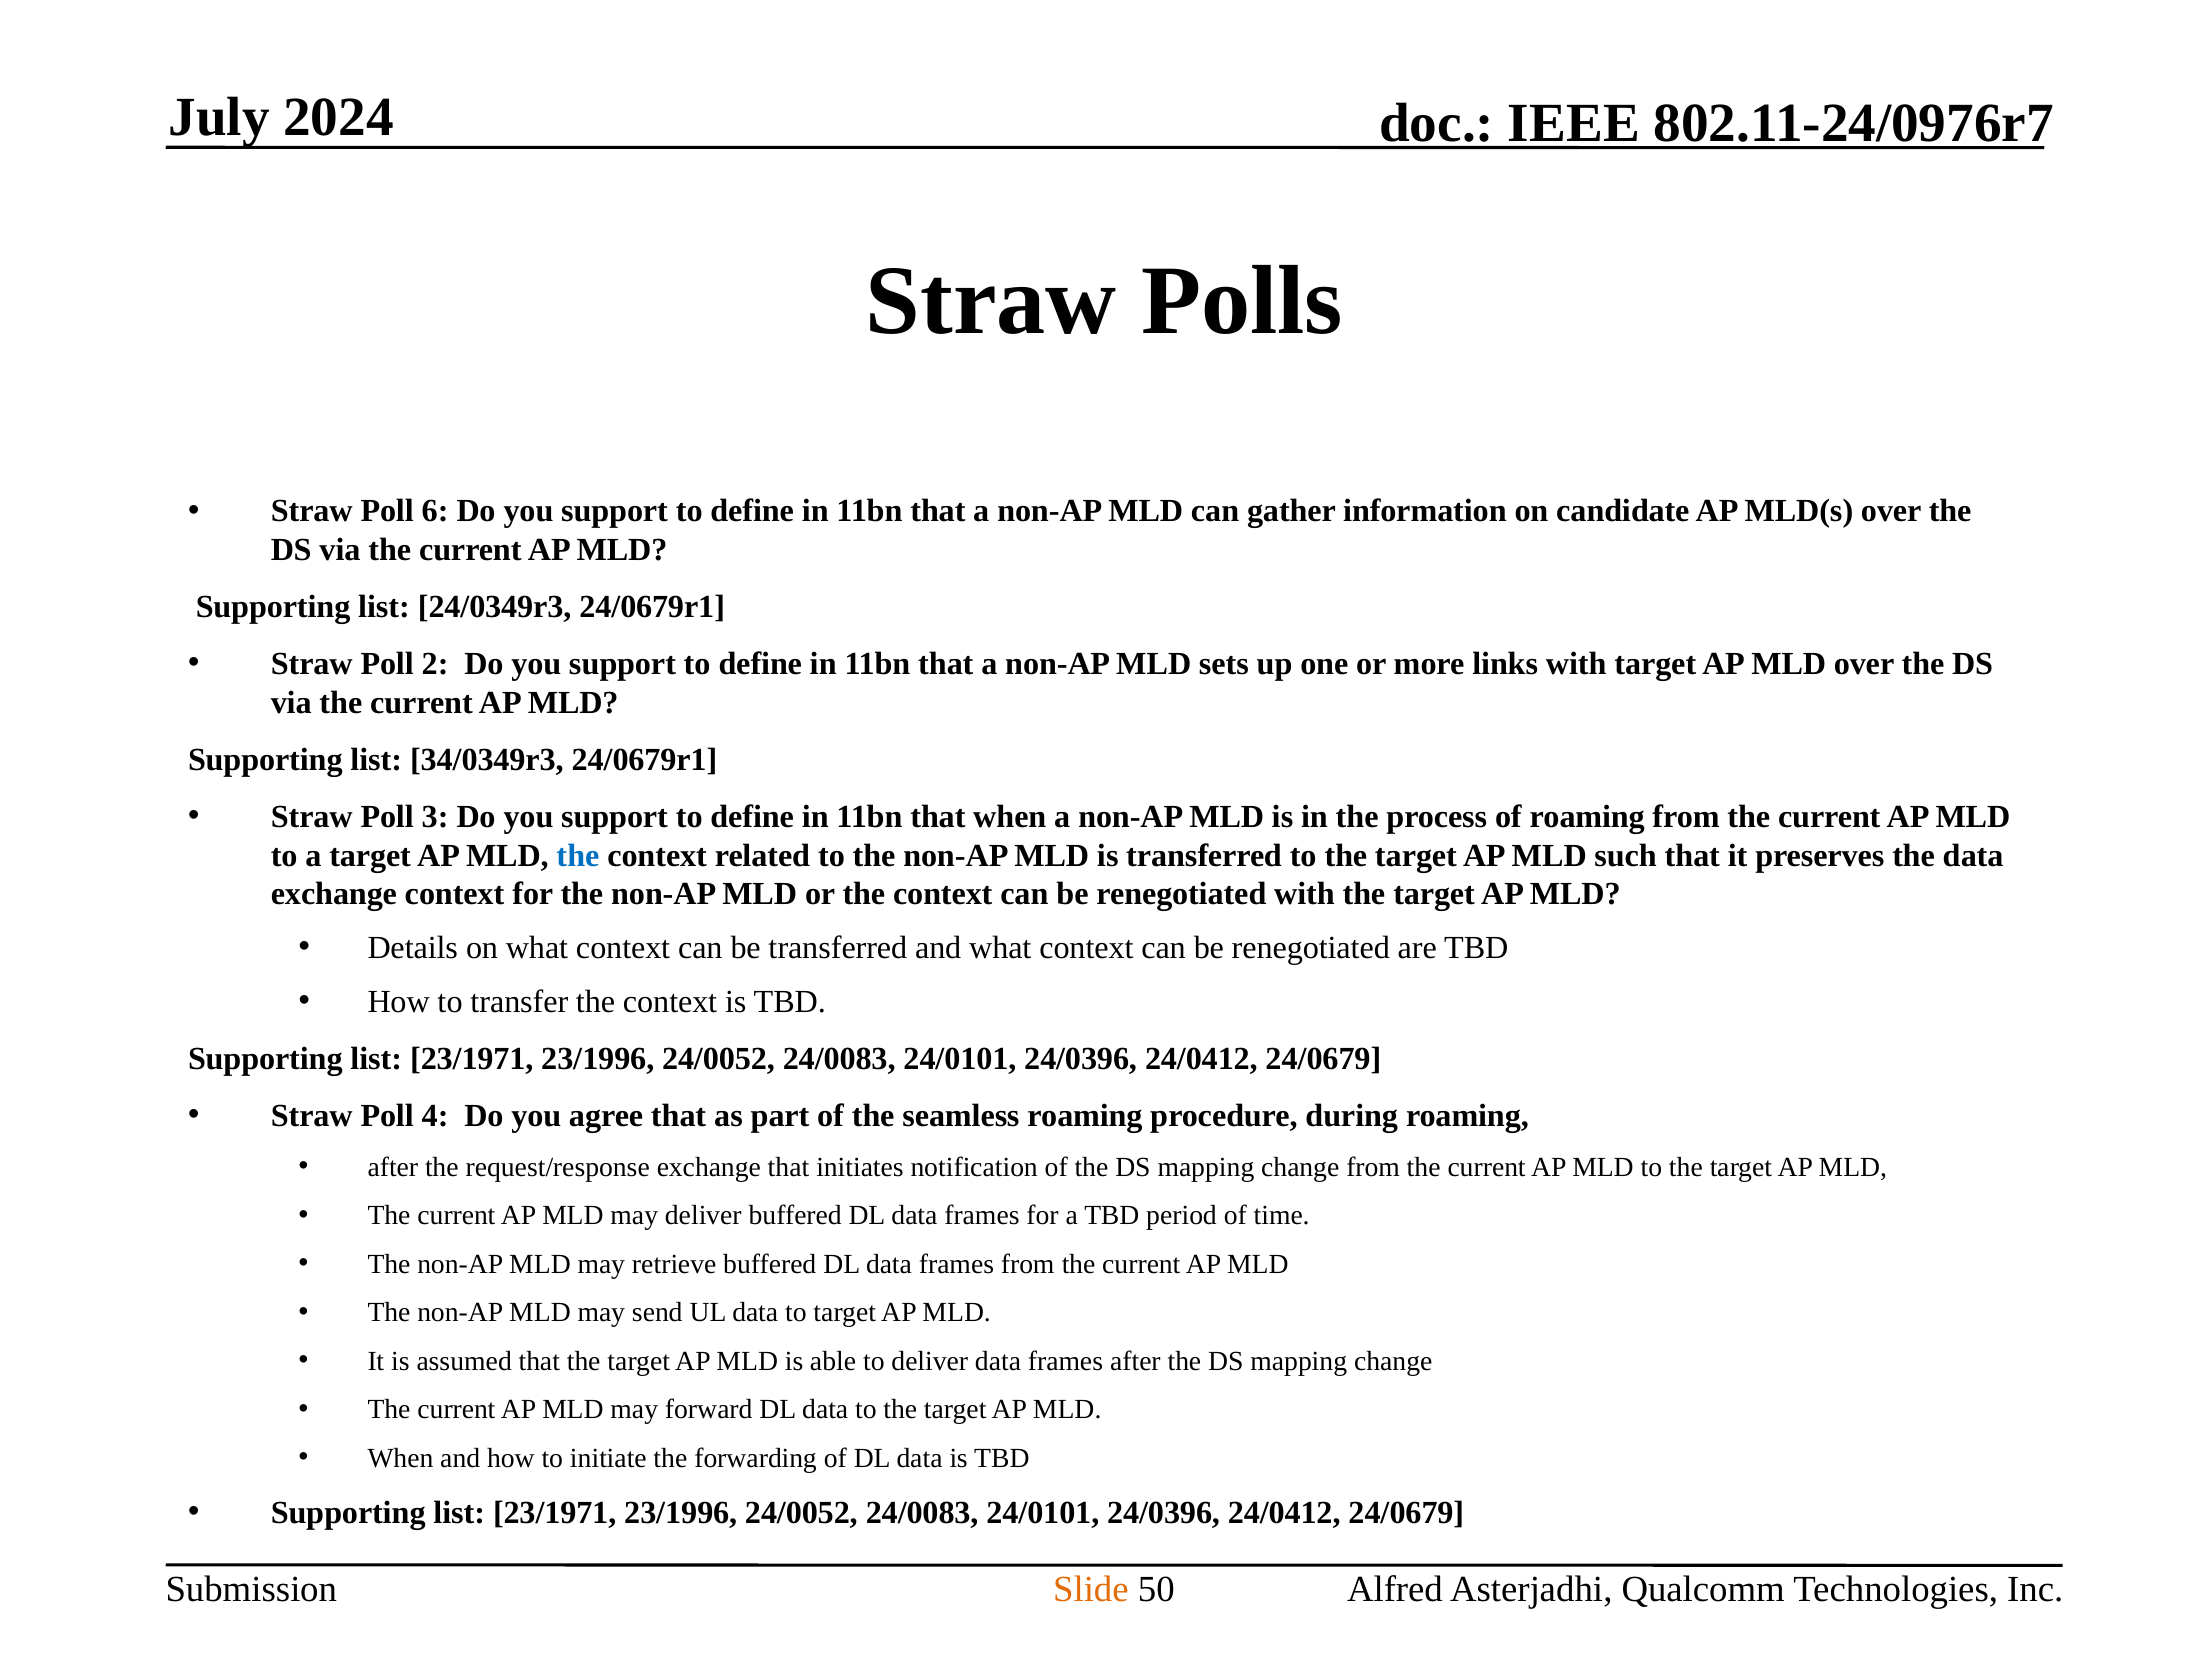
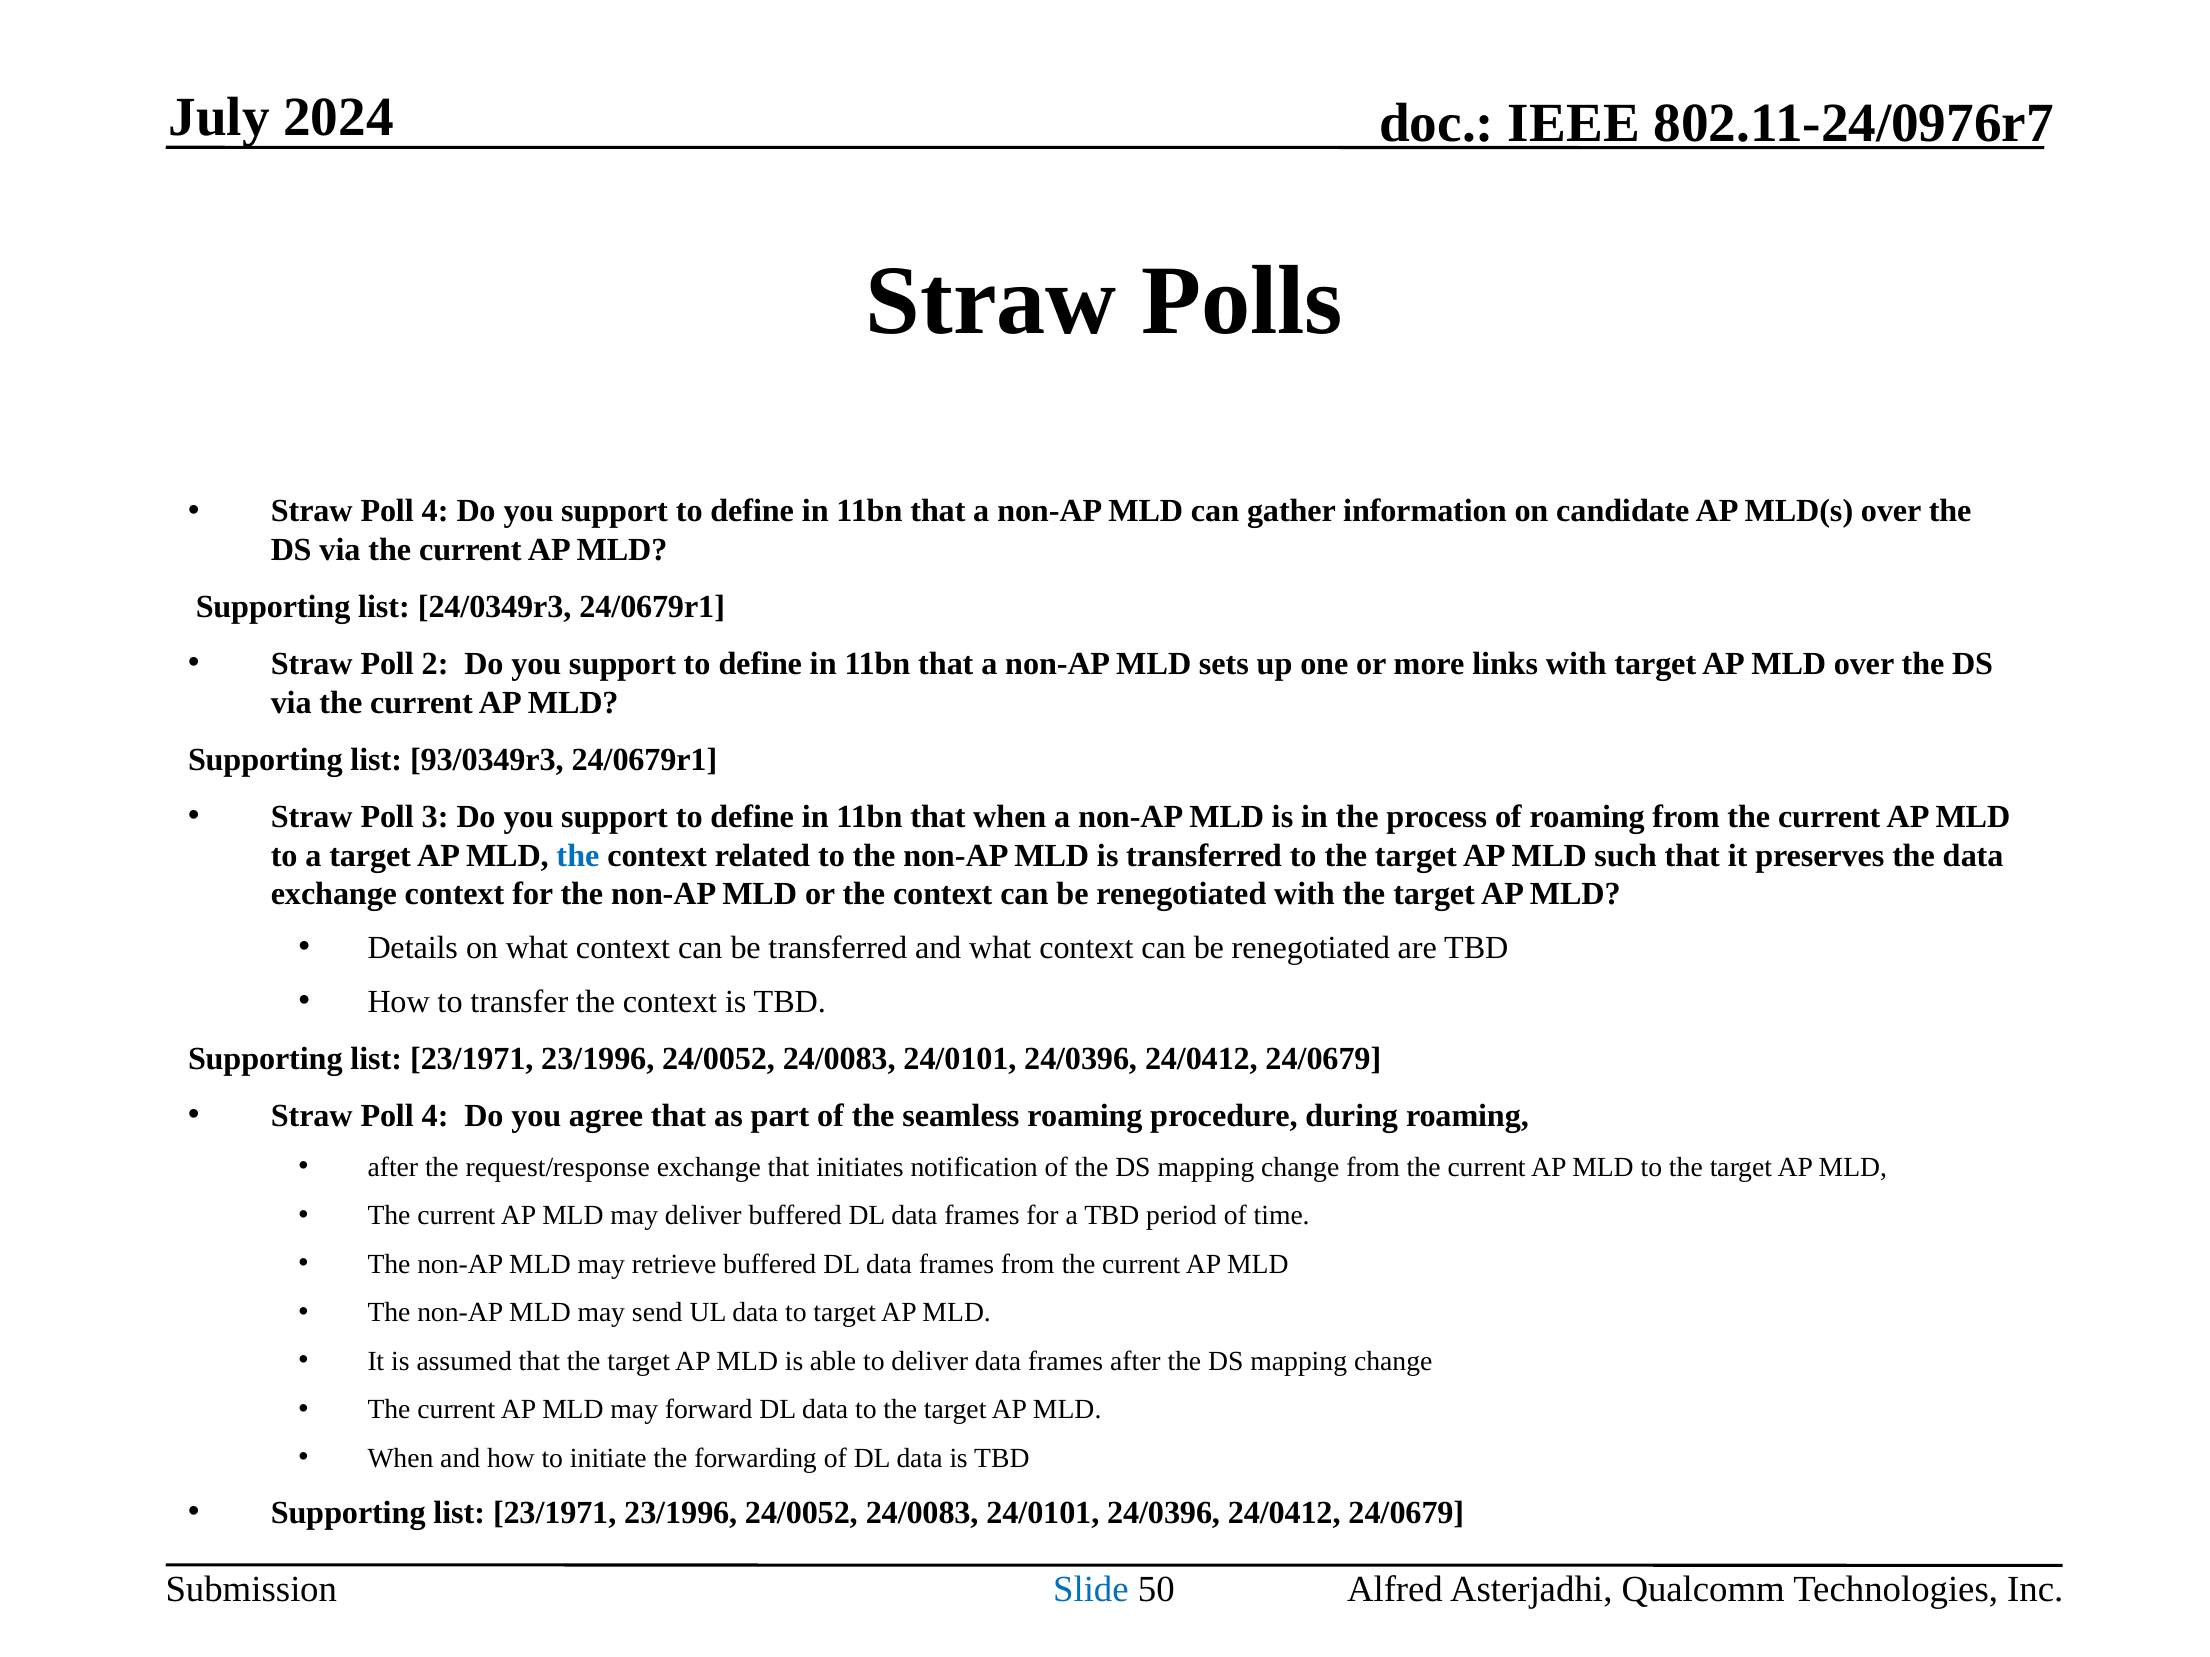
6 at (435, 512): 6 -> 4
34/0349r3: 34/0349r3 -> 93/0349r3
Slide colour: orange -> blue
